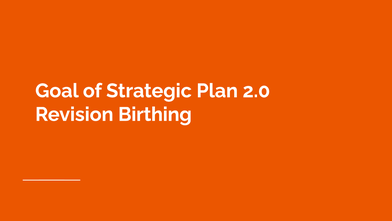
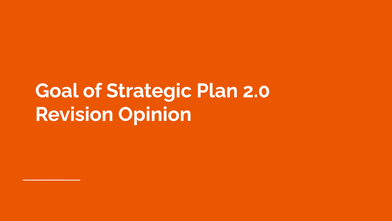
Birthing: Birthing -> Opinion
